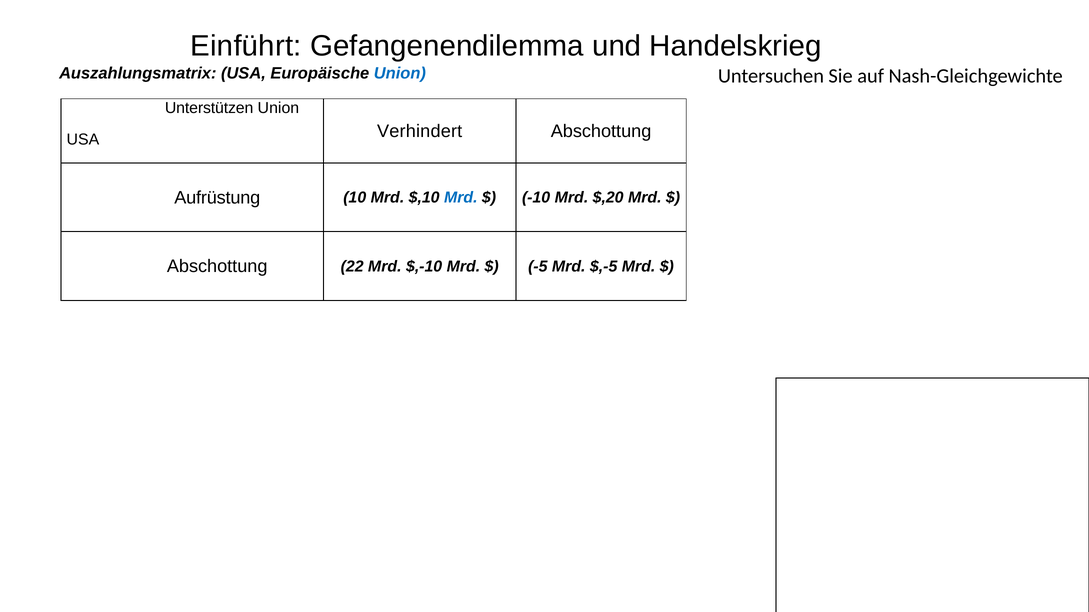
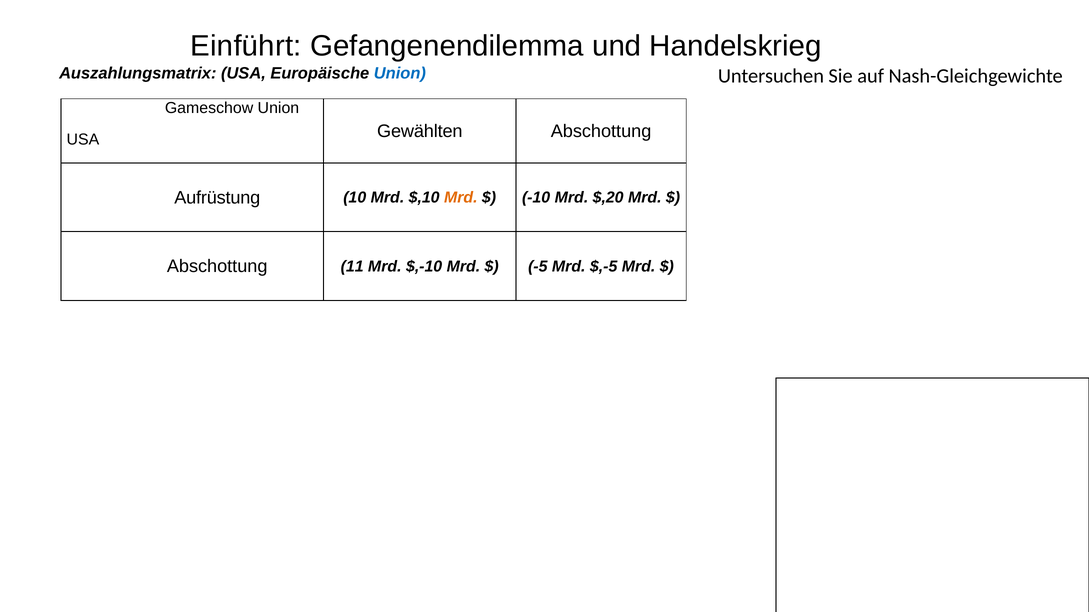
Unterstützen: Unterstützen -> Gameschow
Verhindert: Verhindert -> Gewählten
Mrd at (461, 198) colour: blue -> orange
22: 22 -> 11
